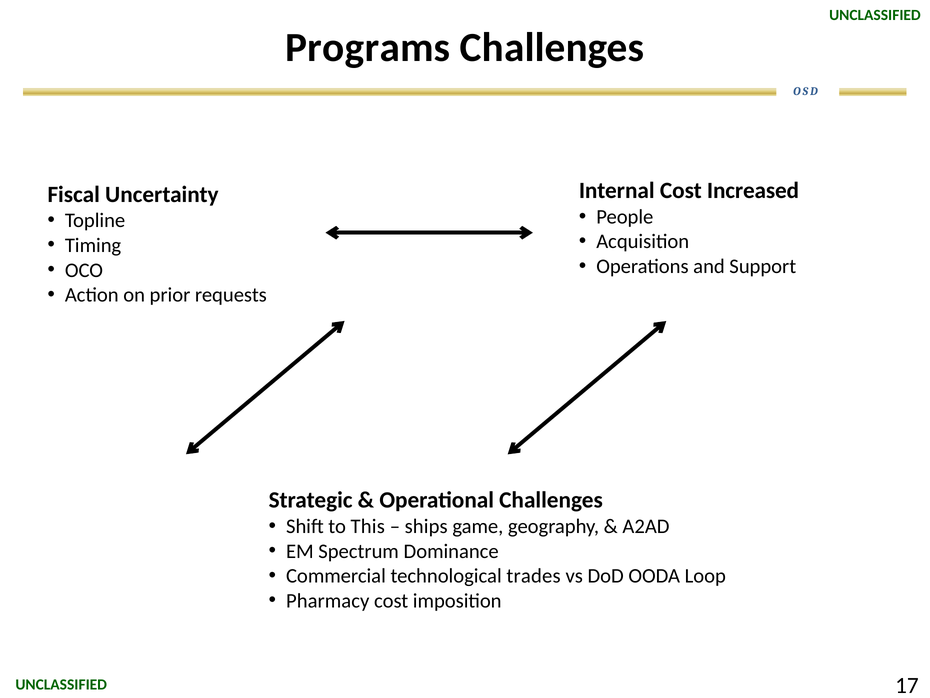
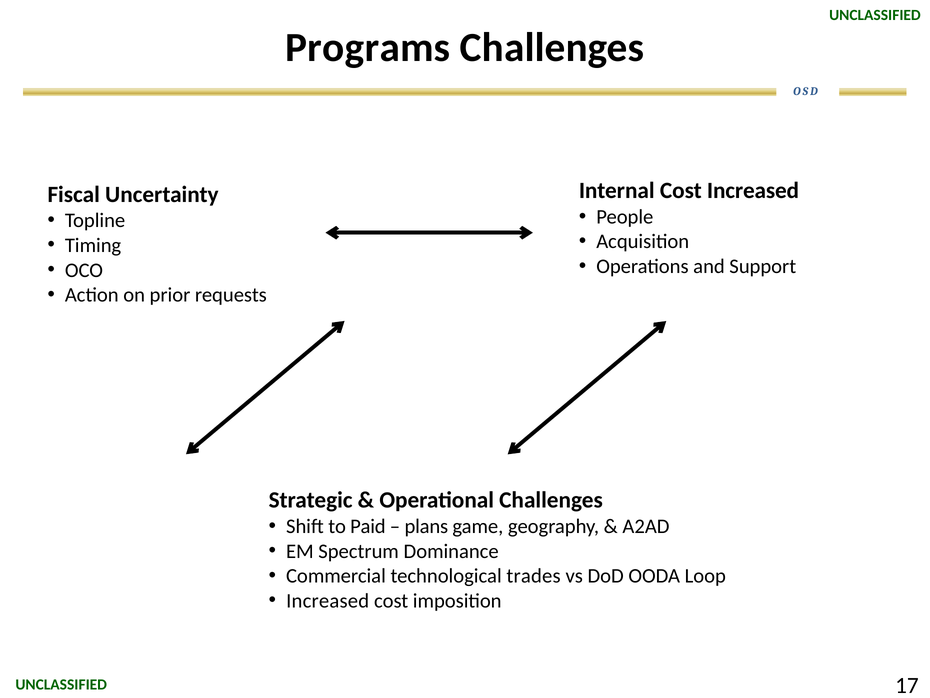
This: This -> Paid
ships: ships -> plans
Pharmacy at (328, 600): Pharmacy -> Increased
